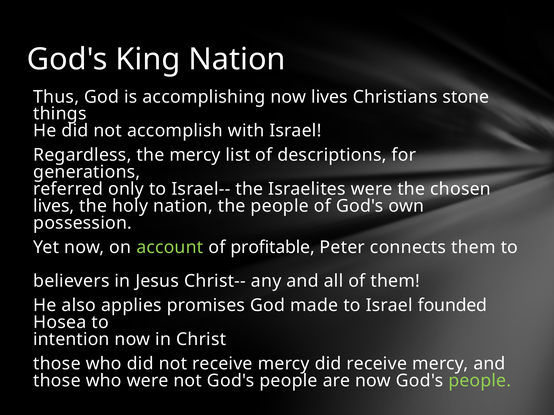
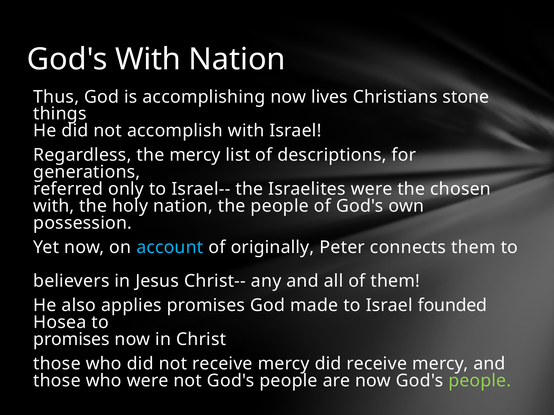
God's King: King -> With
lives at (54, 206): lives -> with
account colour: light green -> light blue
profitable: profitable -> originally
intention at (71, 340): intention -> promises
